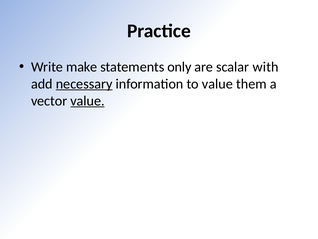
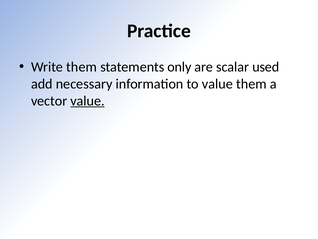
Write make: make -> them
with: with -> used
necessary underline: present -> none
